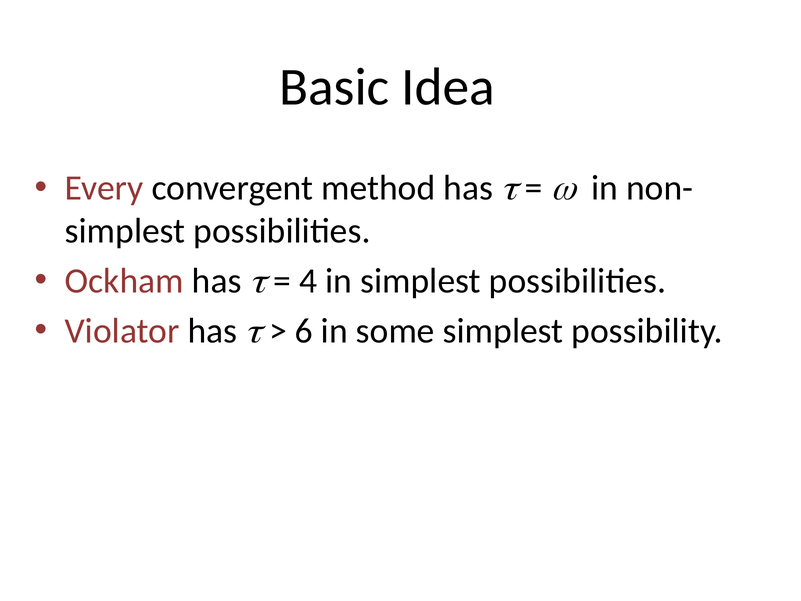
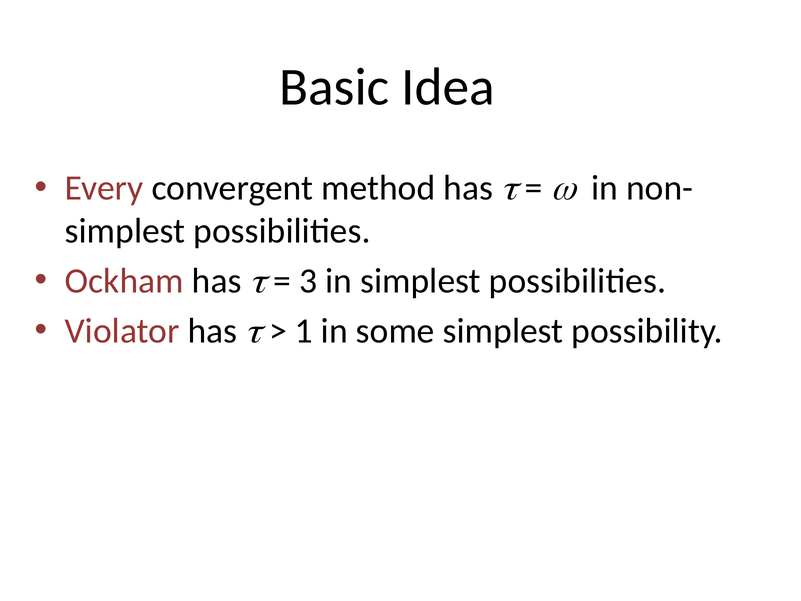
4: 4 -> 3
6: 6 -> 1
